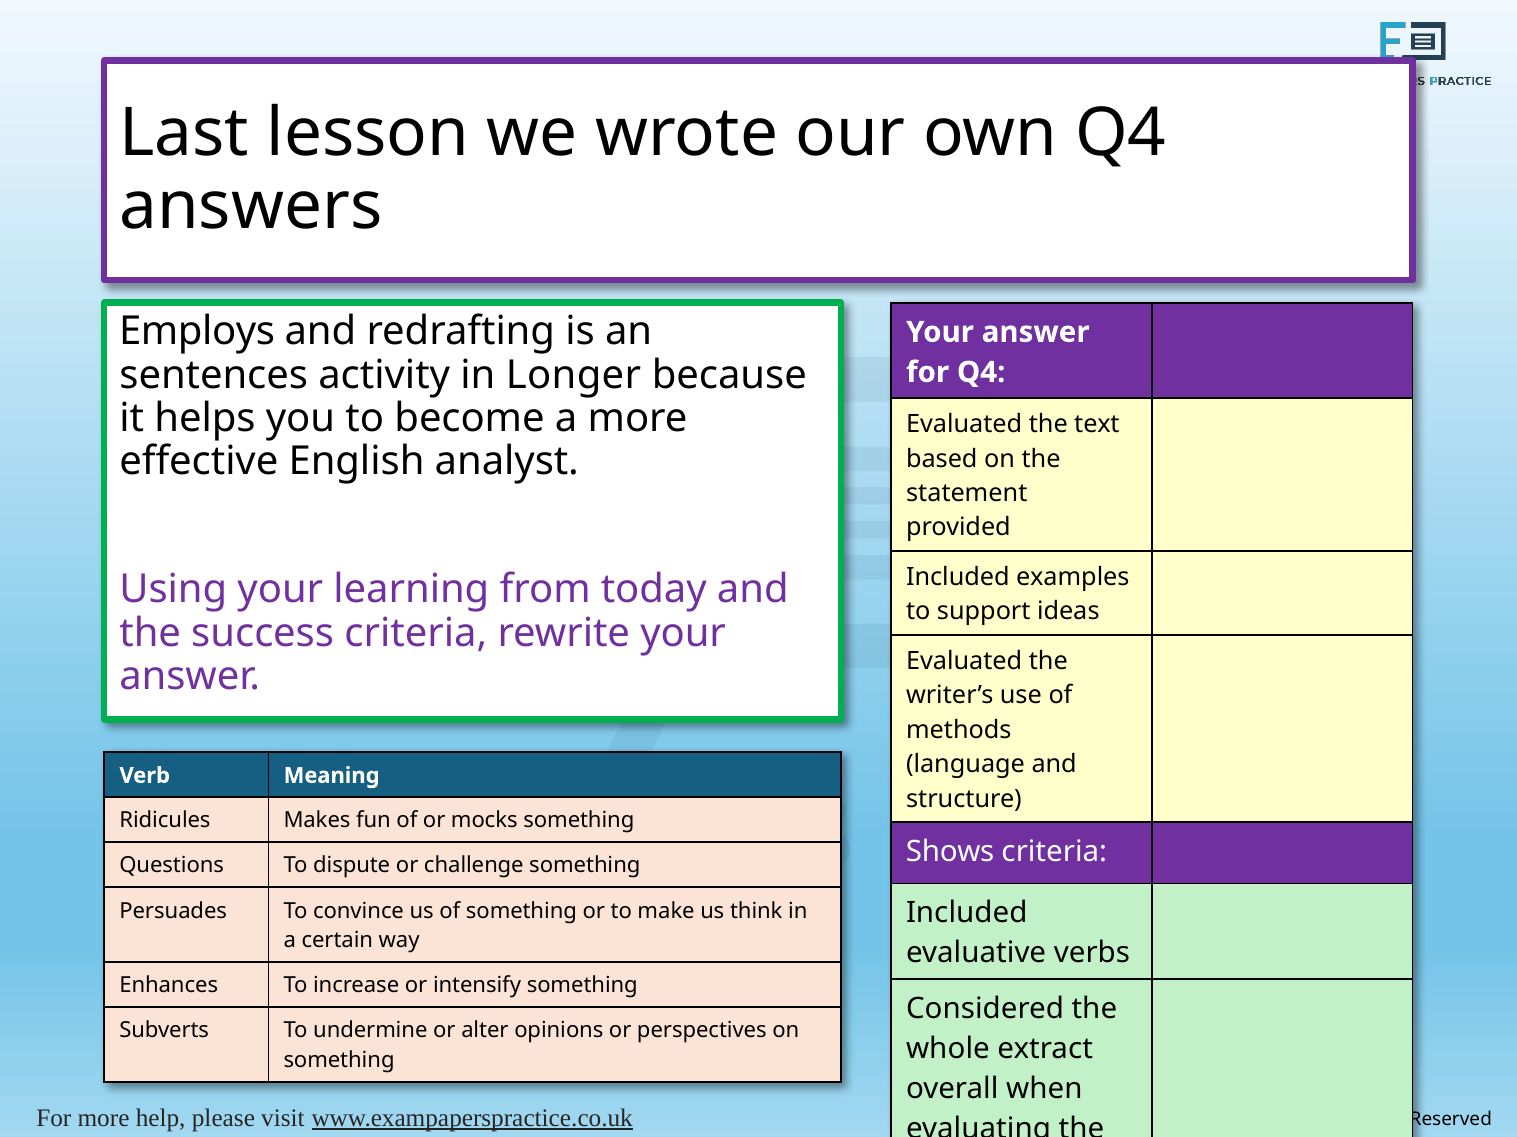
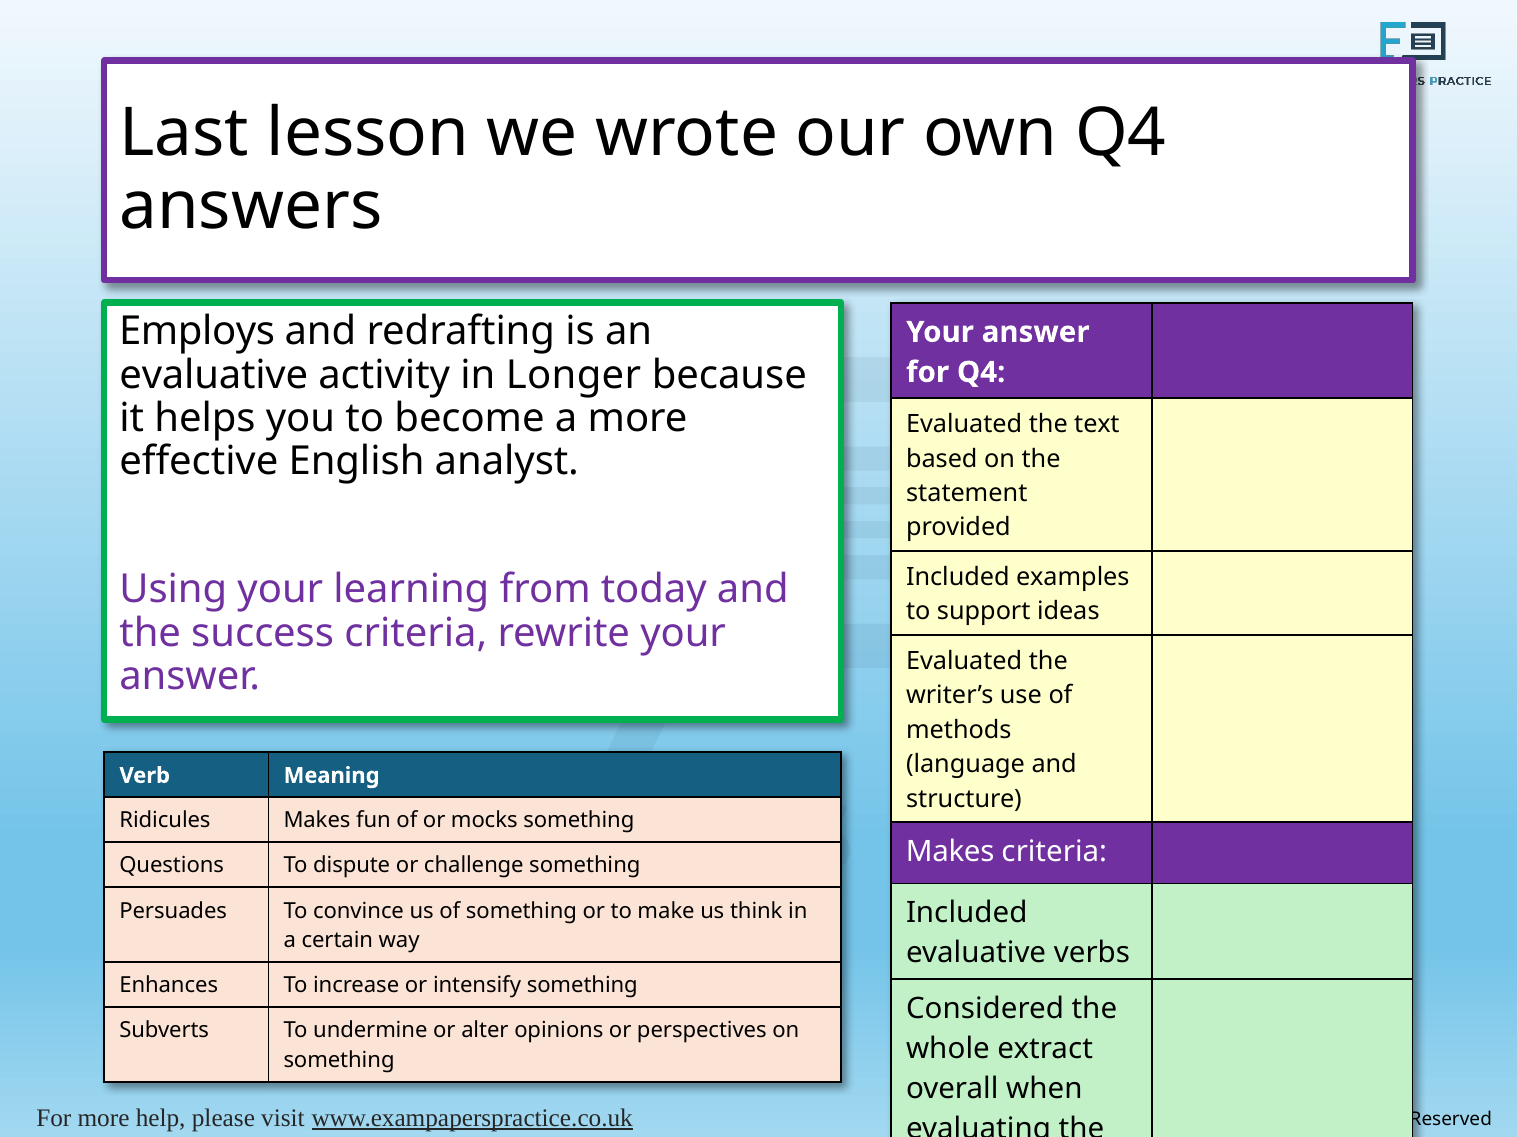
sentences at (214, 375): sentences -> evaluative
Shows at (950, 852): Shows -> Makes
